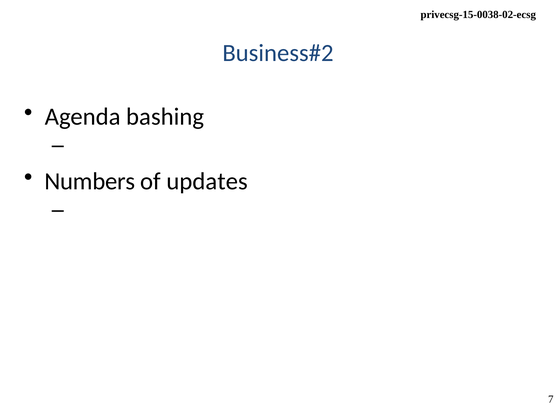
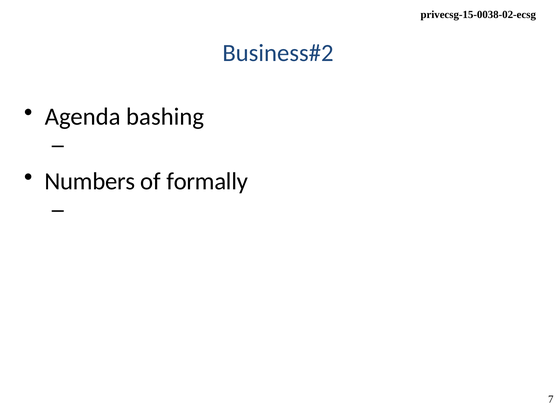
updates: updates -> formally
